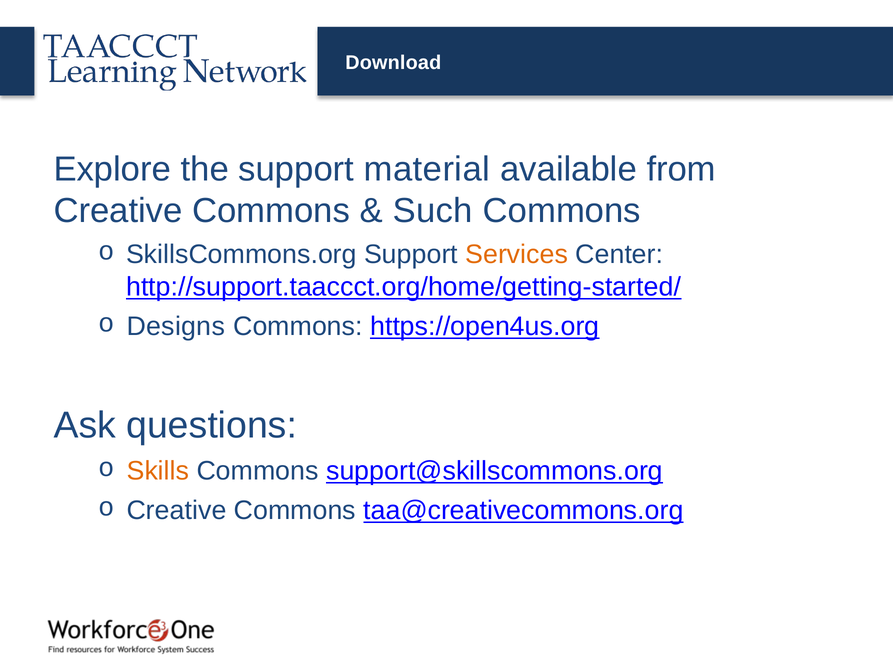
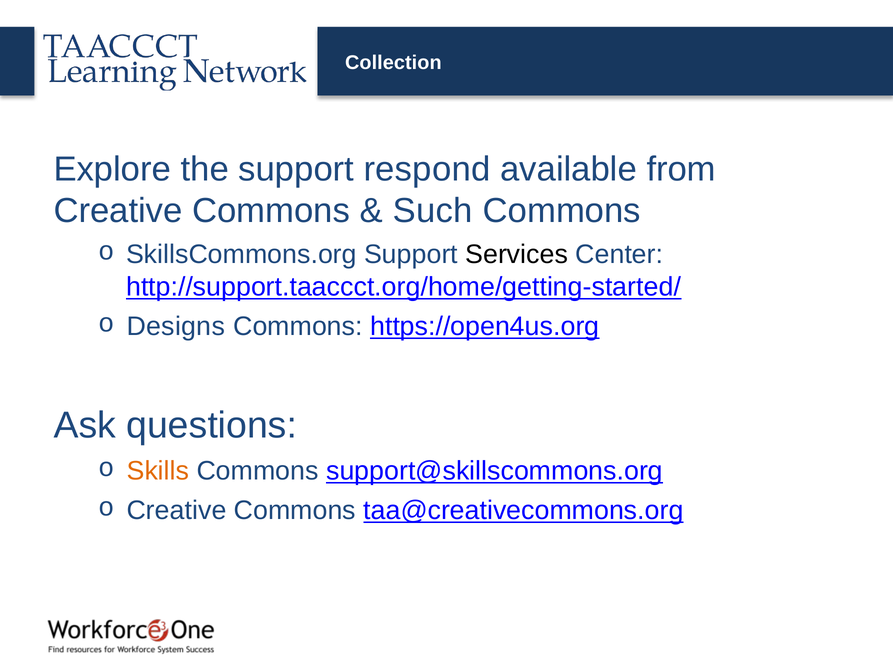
Download: Download -> Collection
material: material -> respond
Services colour: orange -> black
